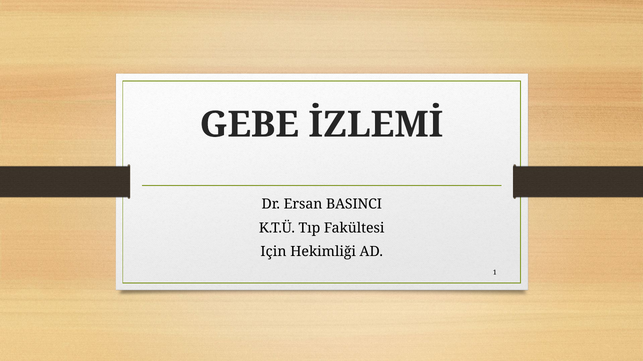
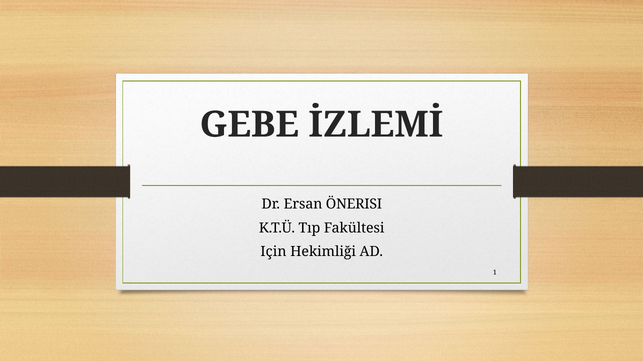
BASINCI: BASINCI -> ÖNERISI
